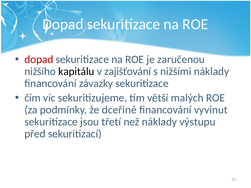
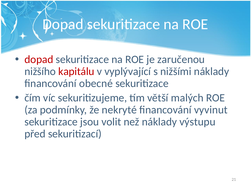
kapitálu colour: black -> red
zajišťování: zajišťování -> vyplývající
závazky: závazky -> obecné
dceřiné: dceřiné -> nekryté
třetí: třetí -> volit
